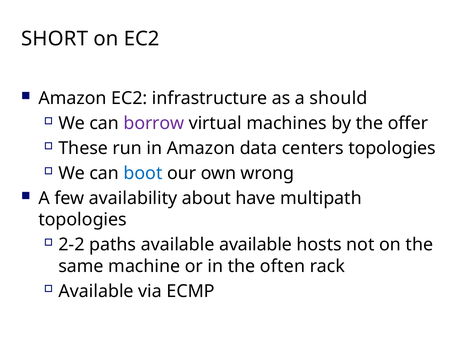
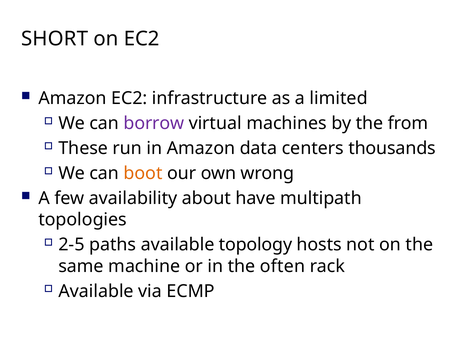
should: should -> limited
offer: offer -> from
centers topologies: topologies -> thousands
boot colour: blue -> orange
2-2: 2-2 -> 2-5
available available: available -> topology
